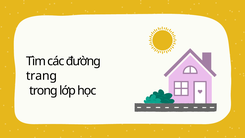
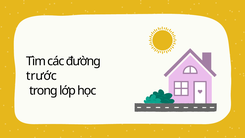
trang: trang -> trước
